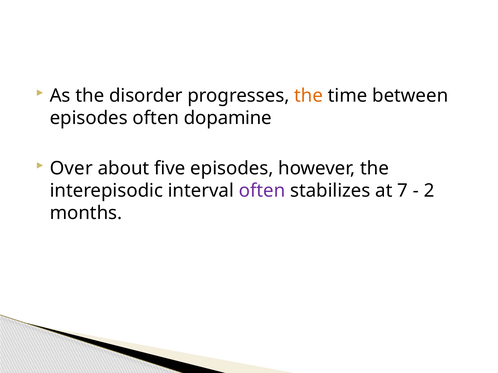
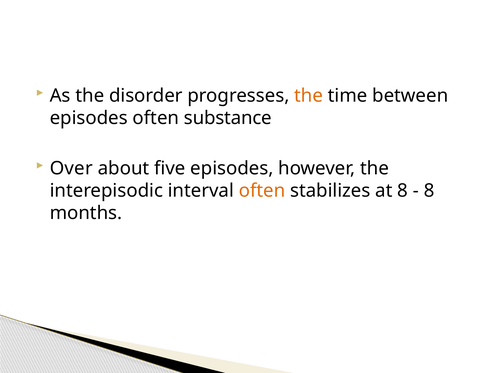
dopamine: dopamine -> substance
often at (262, 191) colour: purple -> orange
at 7: 7 -> 8
2 at (429, 191): 2 -> 8
